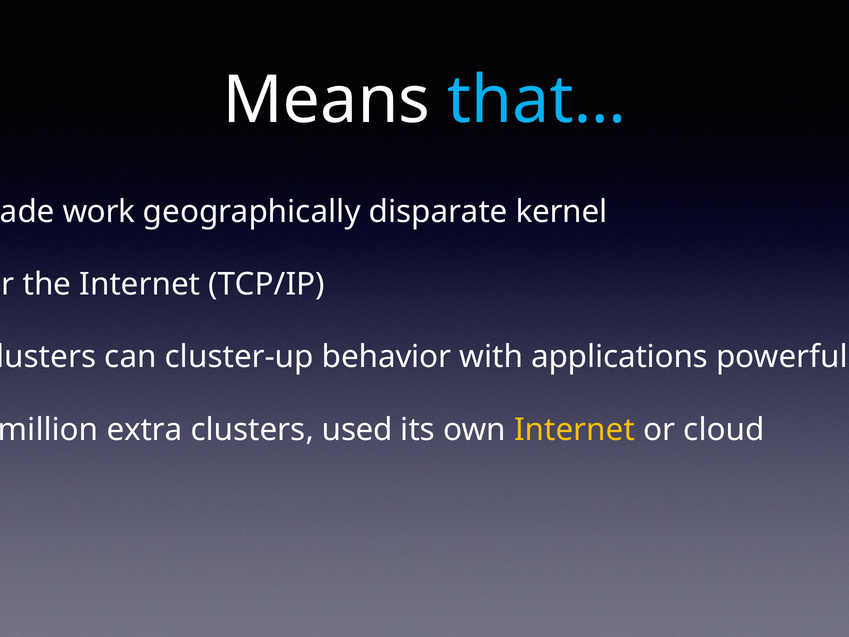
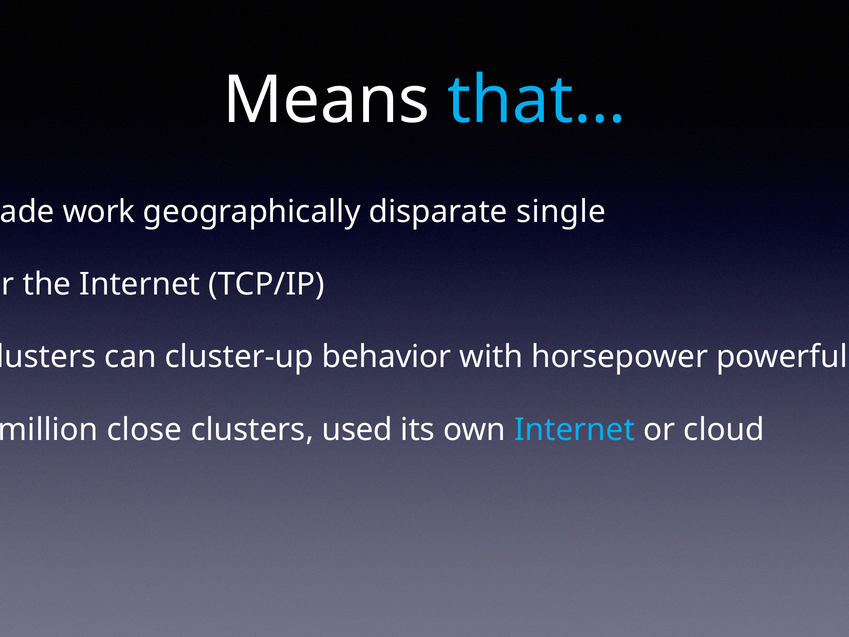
kernel: kernel -> single
applications: applications -> horsepower
extra: extra -> close
Internet at (575, 430) colour: yellow -> light blue
